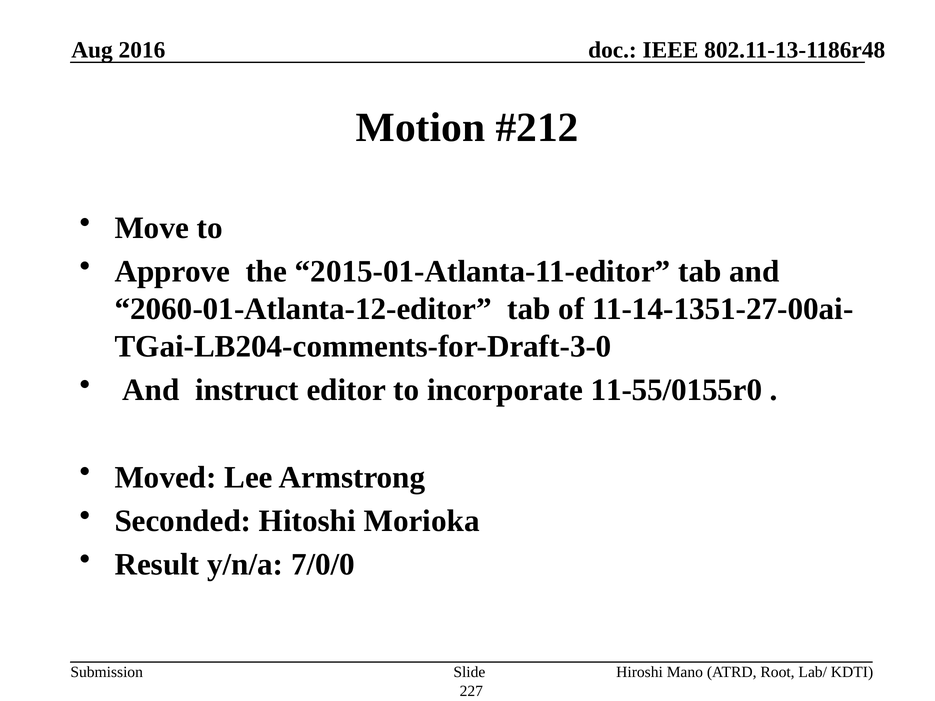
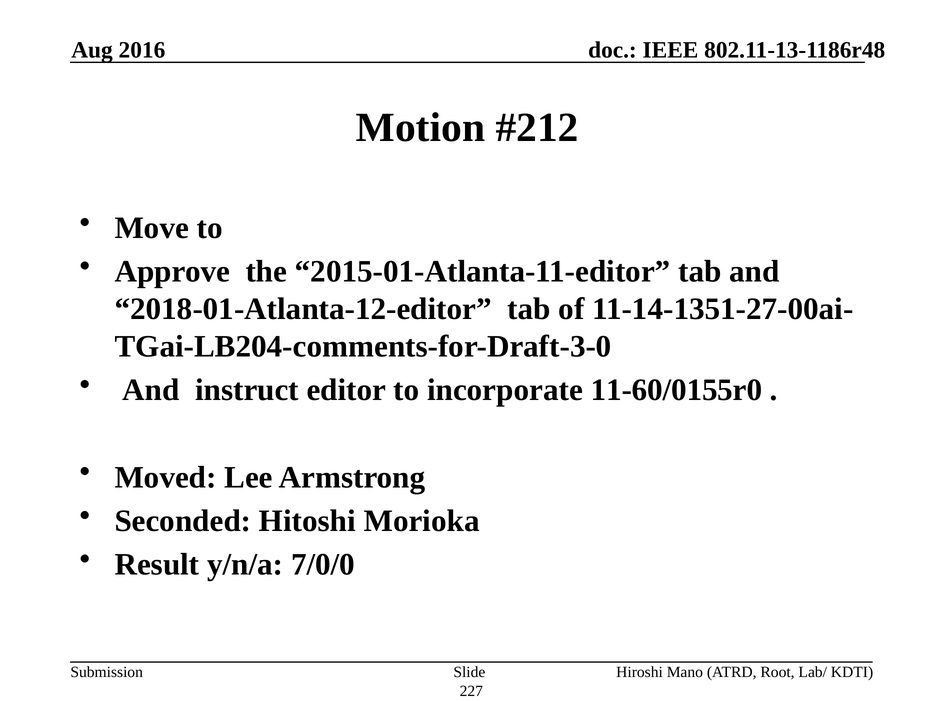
2060-01-Atlanta-12-editor: 2060-01-Atlanta-12-editor -> 2018-01-Atlanta-12-editor
11-55/0155r0: 11-55/0155r0 -> 11-60/0155r0
